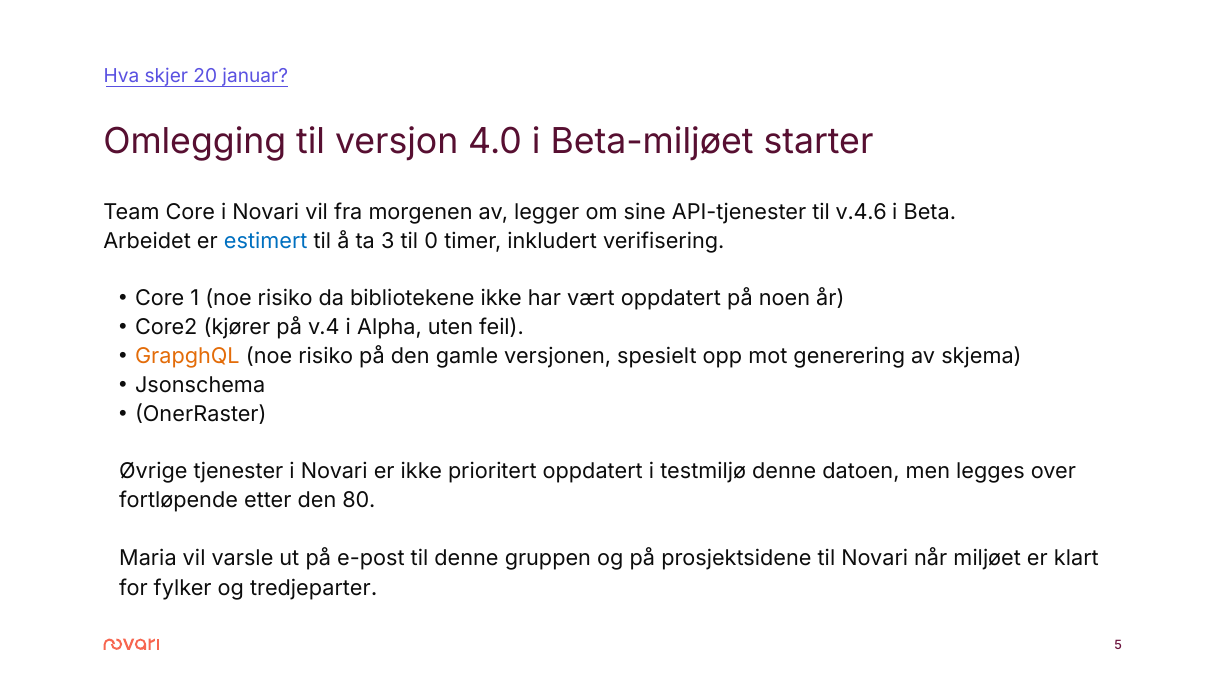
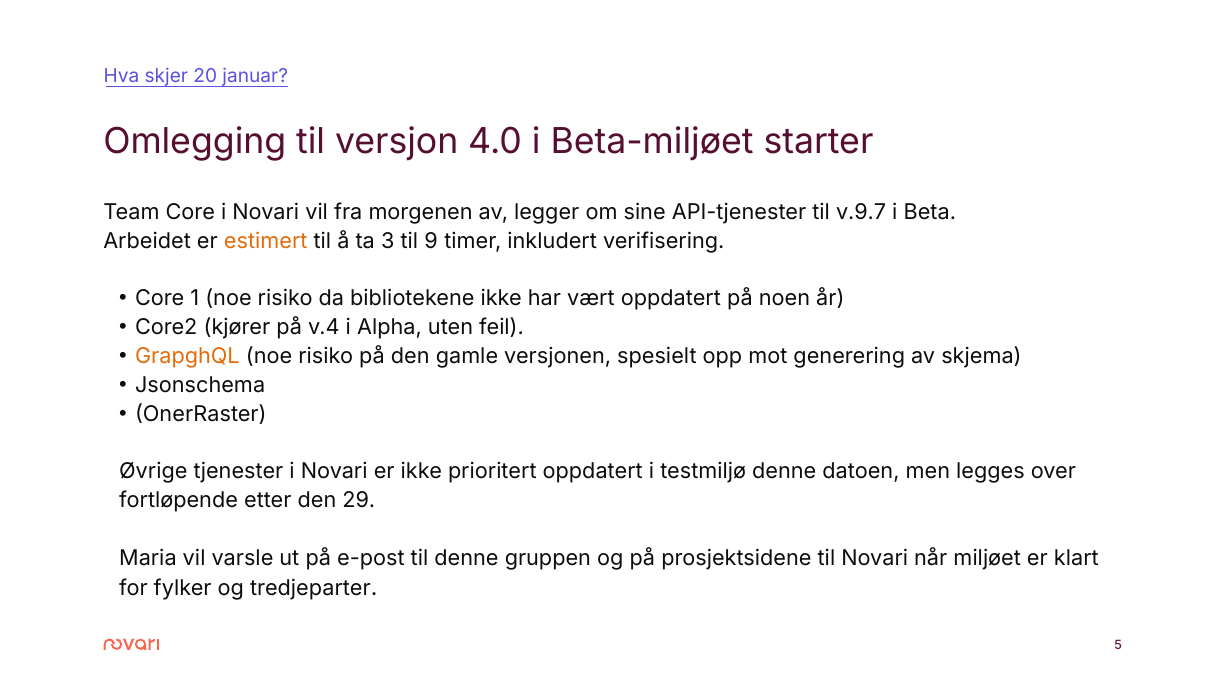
v.4.6: v.4.6 -> v.9.7
estimert colour: blue -> orange
0: 0 -> 9
80: 80 -> 29
